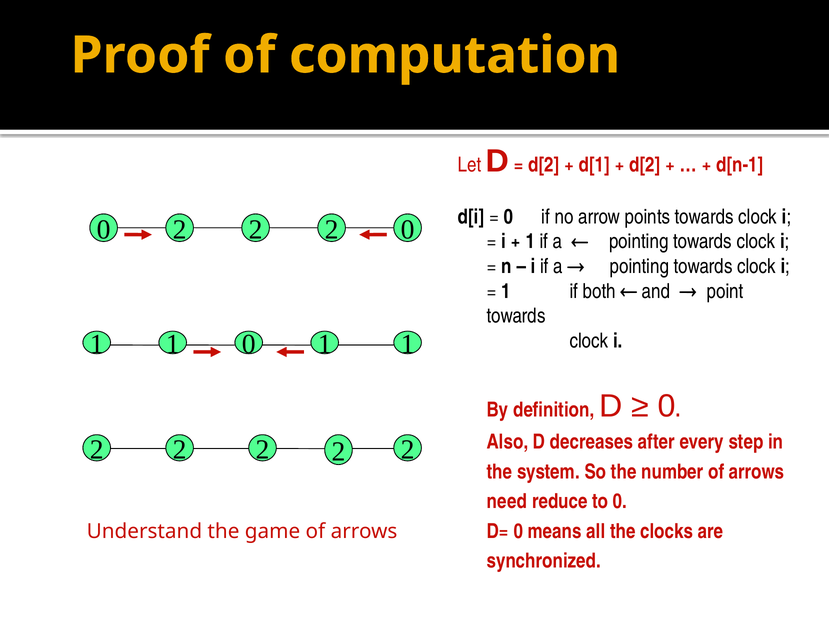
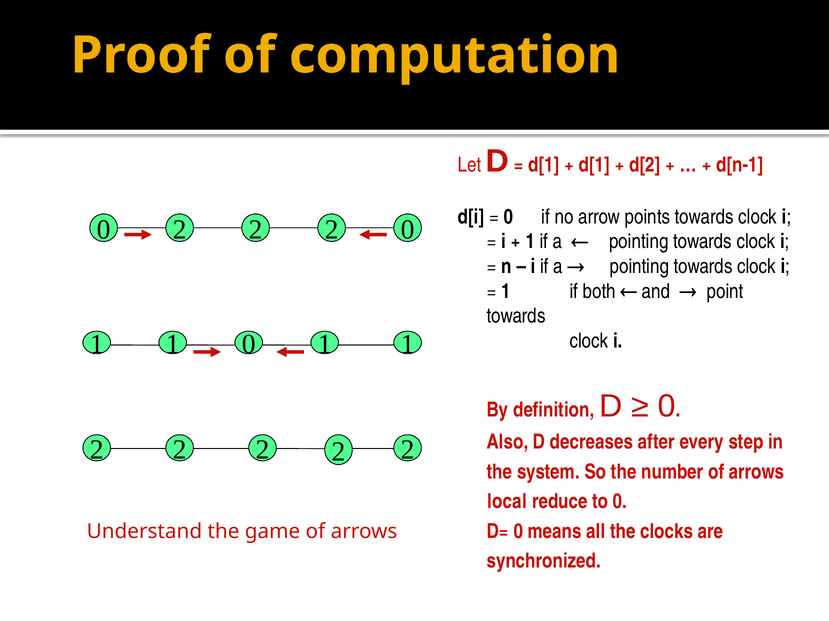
d[2 at (544, 165): d[2 -> d[1
need: need -> local
